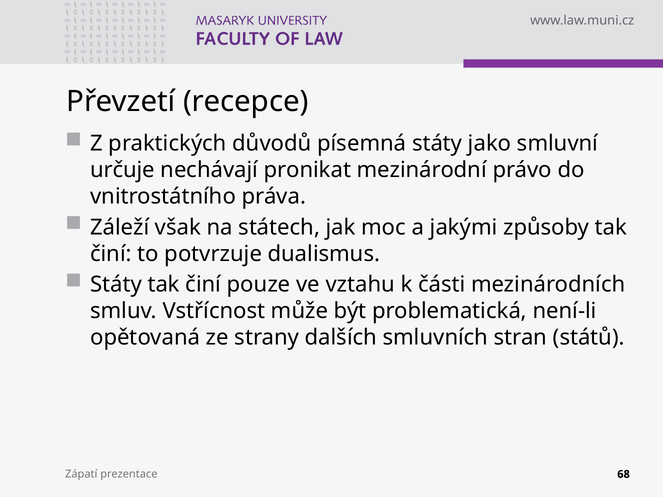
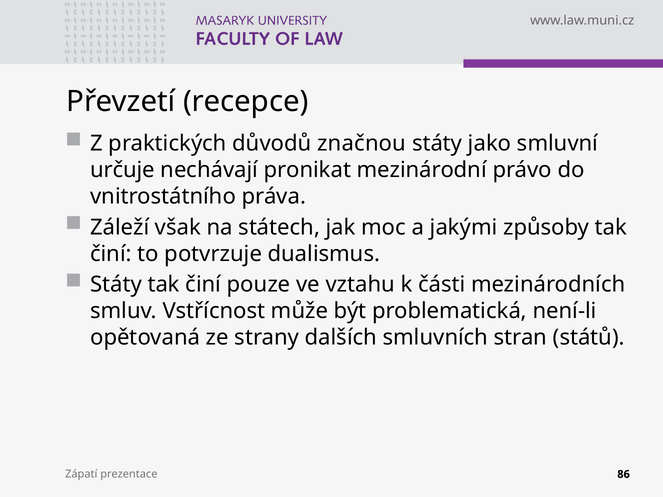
písemná: písemná -> značnou
68: 68 -> 86
